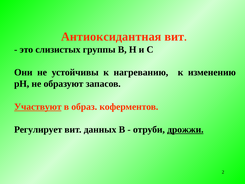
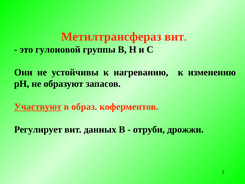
Антиоксидантная: Антиоксидантная -> Метилтрансфераз
слизистых: слизистых -> гулоновой
дрожжи underline: present -> none
